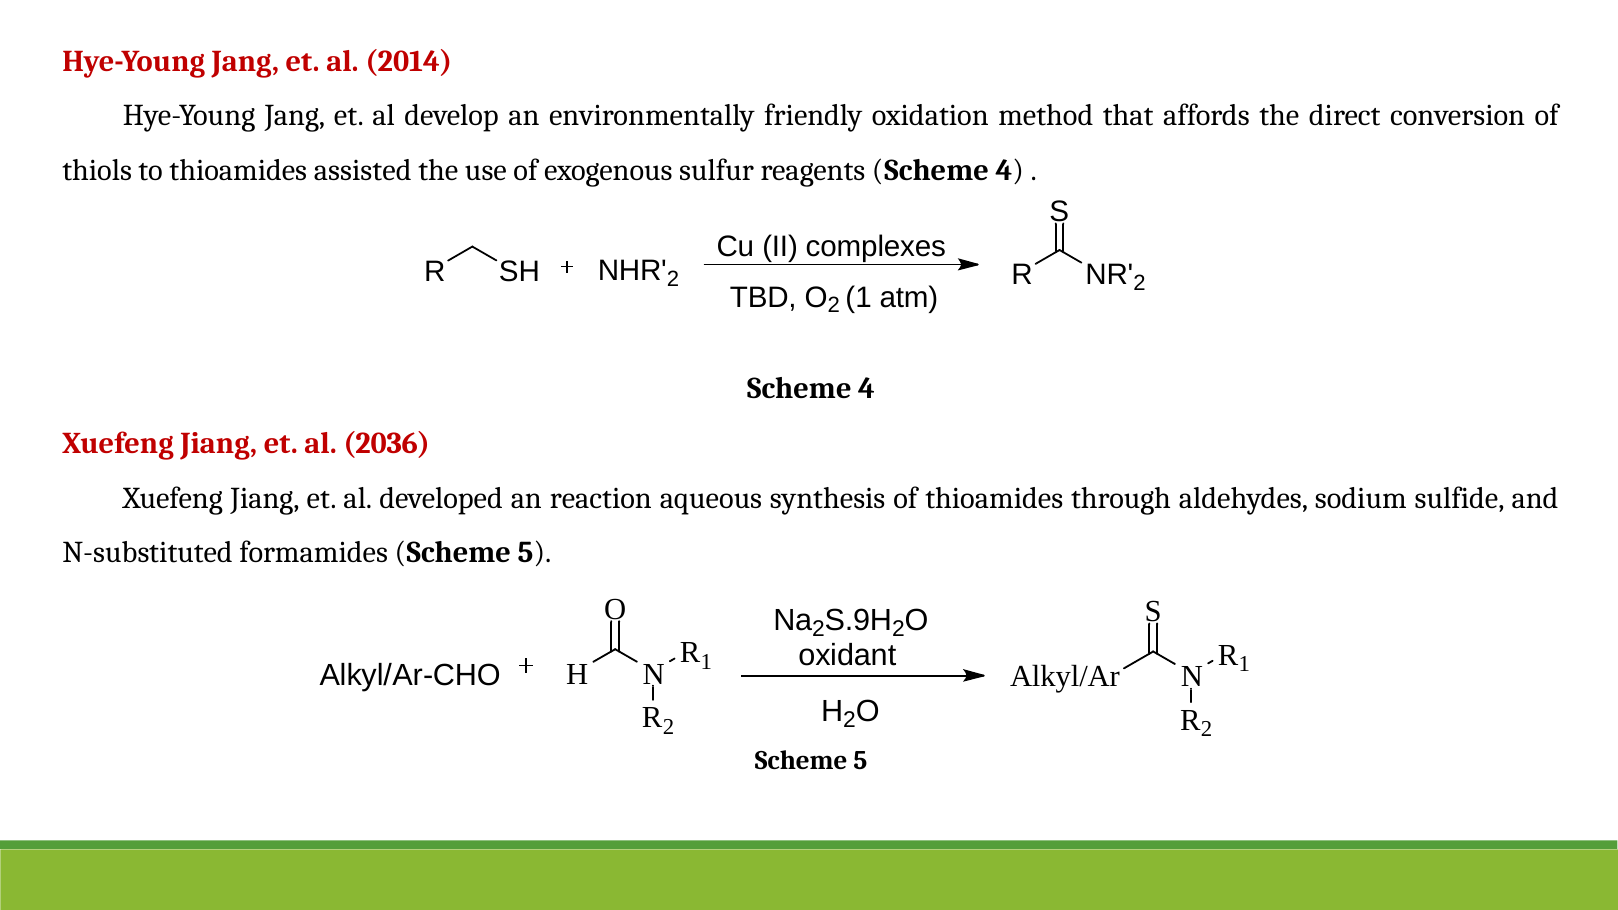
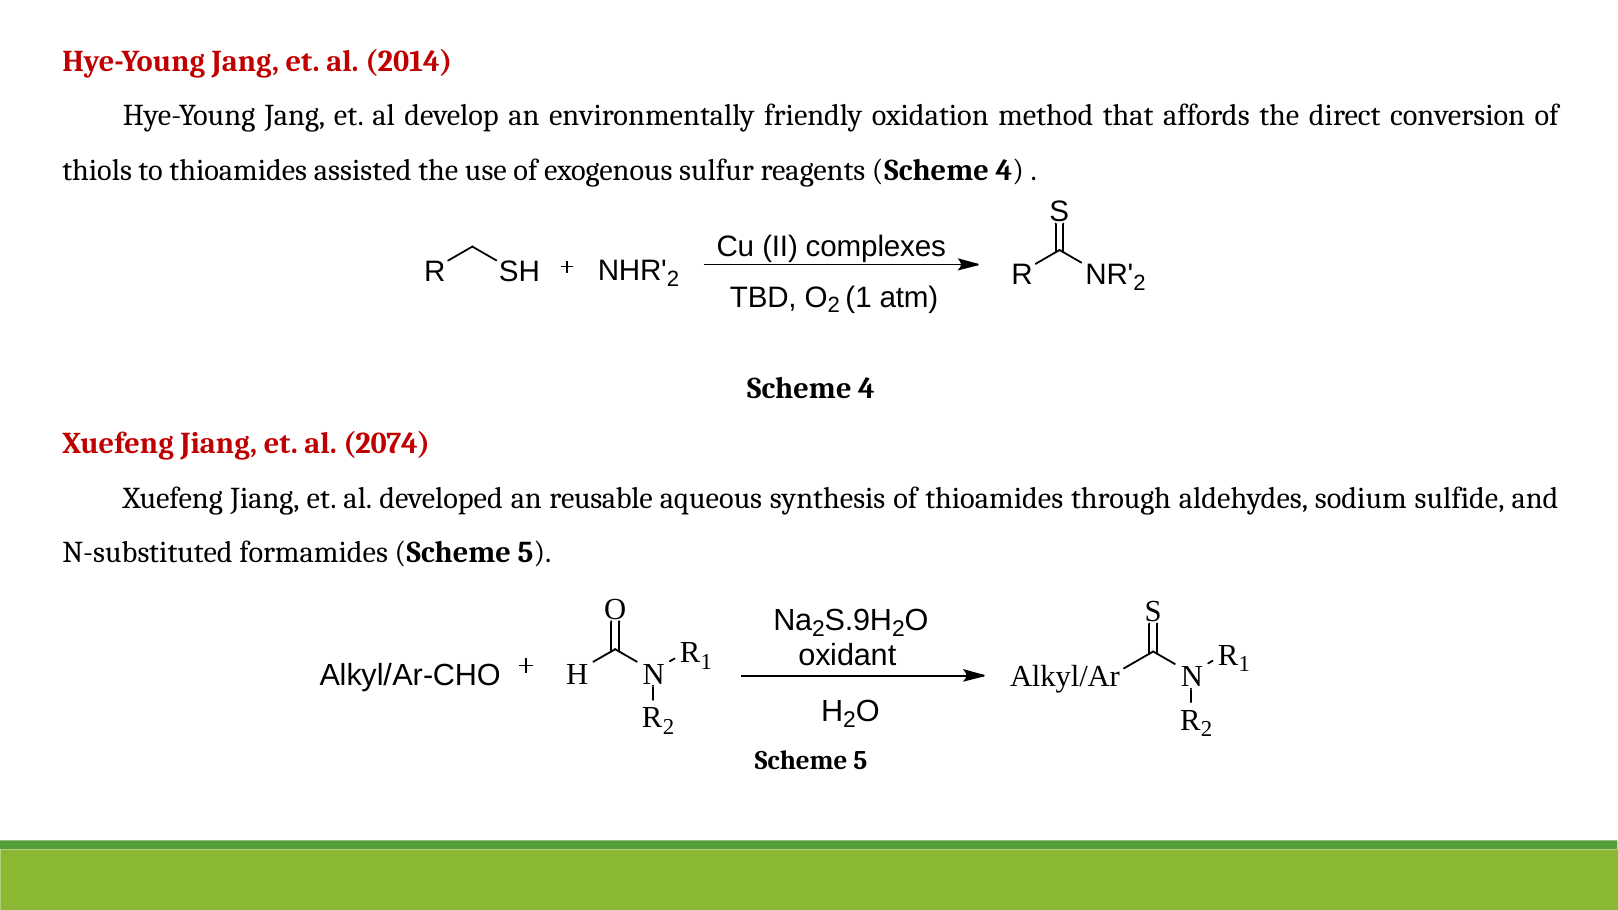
2036: 2036 -> 2074
reaction: reaction -> reusable
